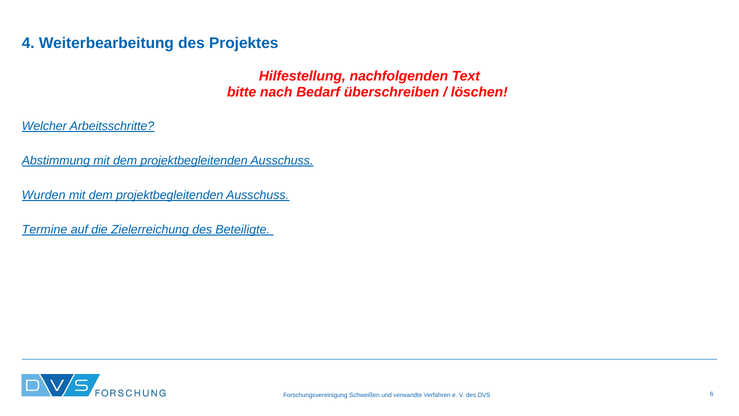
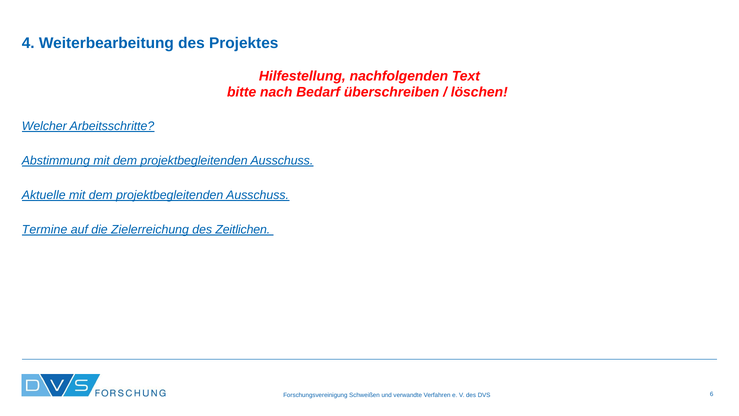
Wurden: Wurden -> Aktuelle
Beteiligte: Beteiligte -> Zeitlichen
